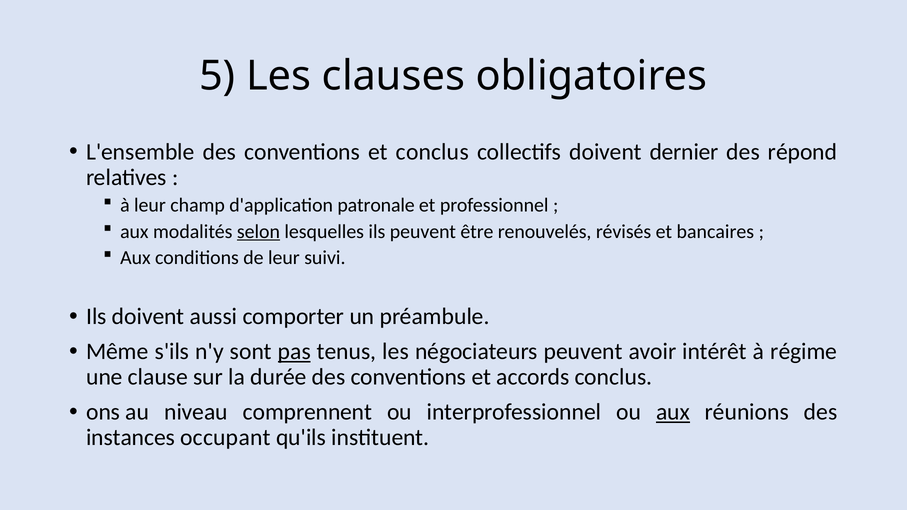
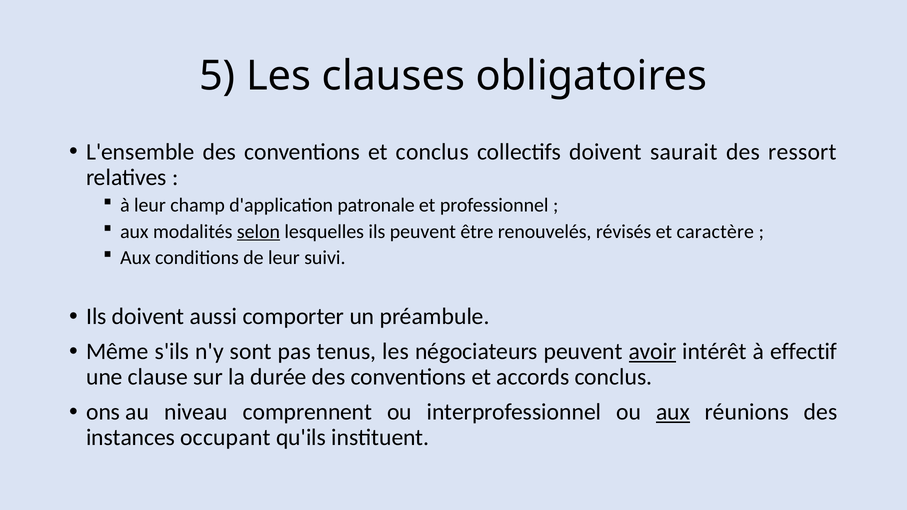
dernier: dernier -> saurait
répond: répond -> ressort
bancaires: bancaires -> caractère
pas underline: present -> none
avoir underline: none -> present
régime: régime -> effectif
